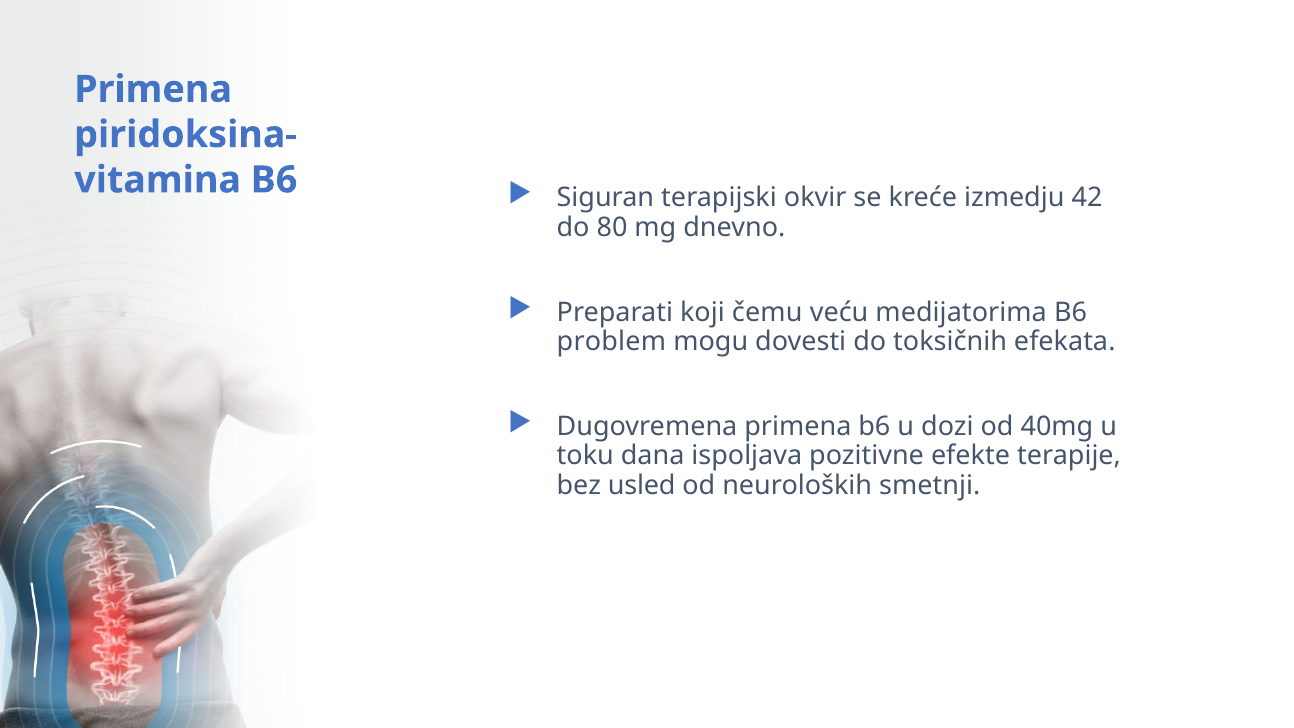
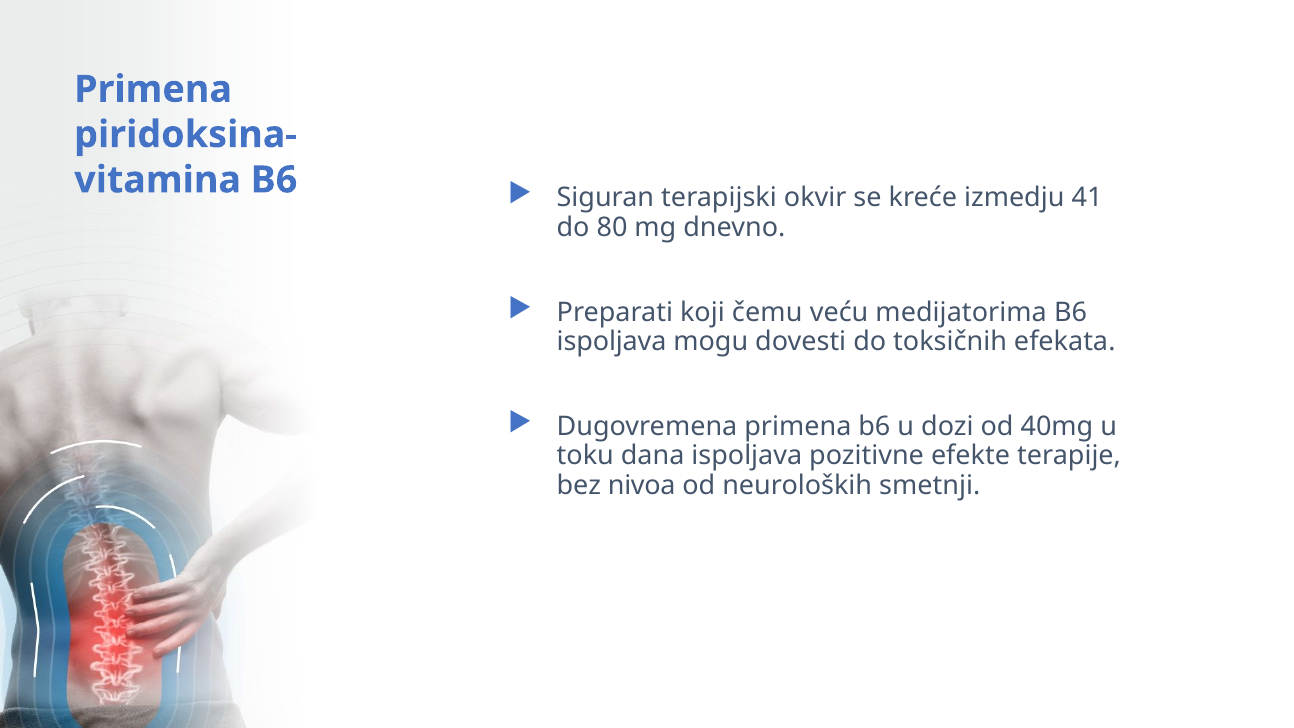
42: 42 -> 41
problem at (611, 342): problem -> ispoljava
usled: usled -> nivoa
